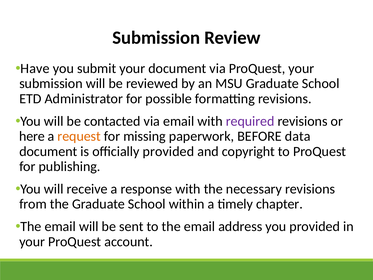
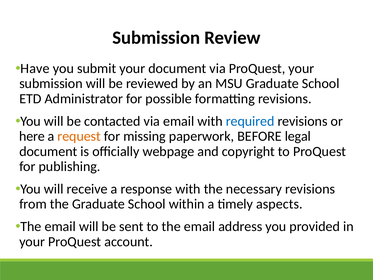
required colour: purple -> blue
data: data -> legal
officially provided: provided -> webpage
chapter: chapter -> aspects
